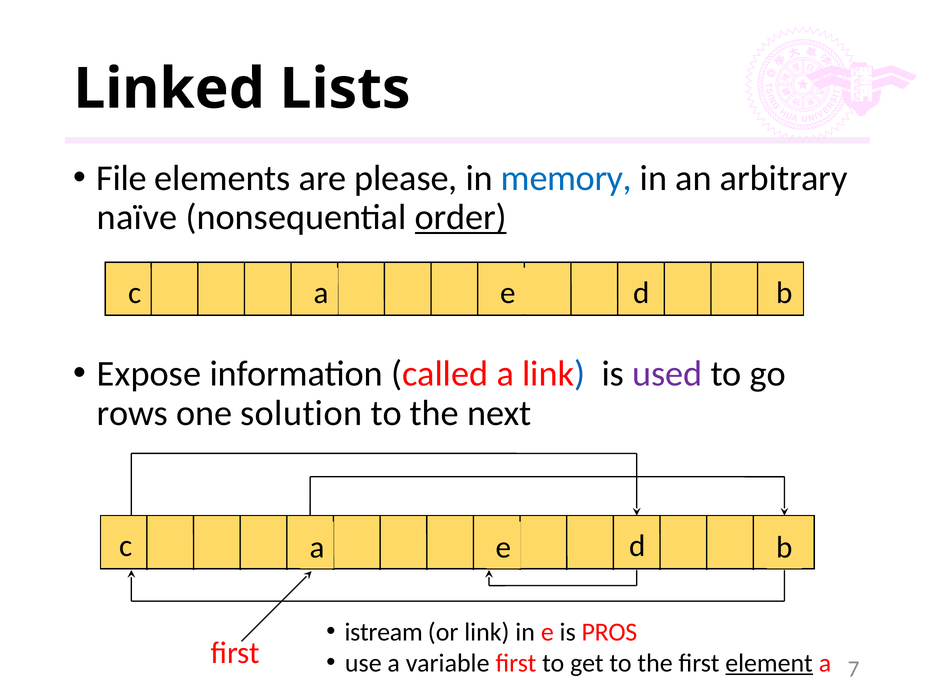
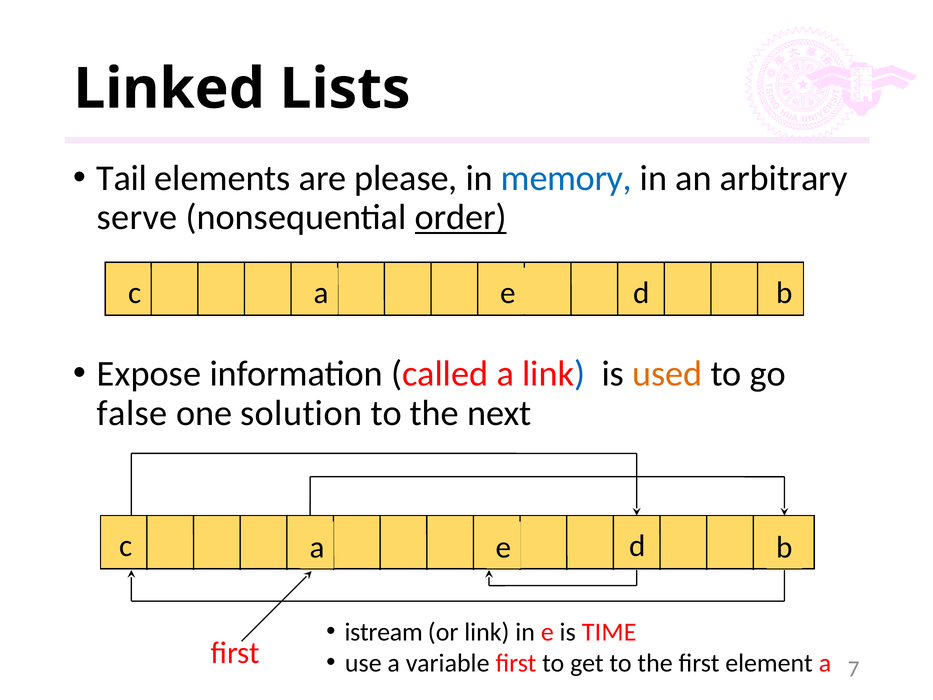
File: File -> Tail
naïve: naïve -> serve
used colour: purple -> orange
rows: rows -> false
PROS: PROS -> TIME
element underline: present -> none
